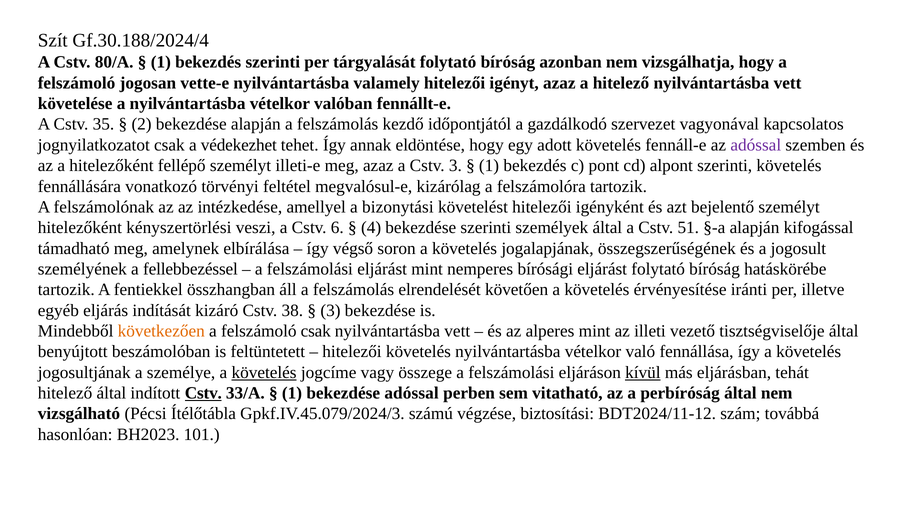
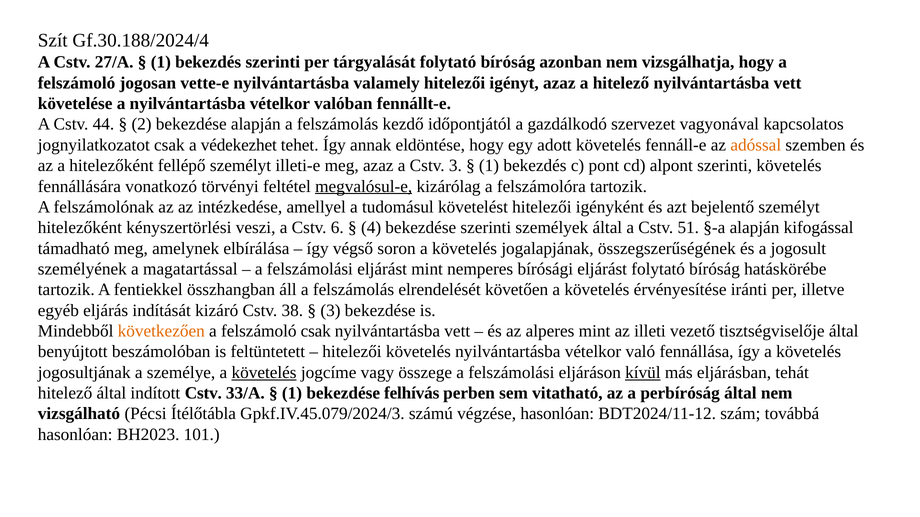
80/A: 80/A -> 27/A
35: 35 -> 44
adóssal at (756, 145) colour: purple -> orange
megvalósul-e underline: none -> present
bizonytási: bizonytási -> tudomásul
fellebbezéssel: fellebbezéssel -> magatartással
Cstv at (203, 393) underline: present -> none
bekezdése adóssal: adóssal -> felhívás
végzése biztosítási: biztosítási -> hasonlóan
